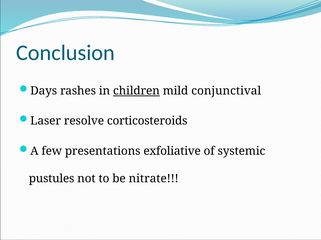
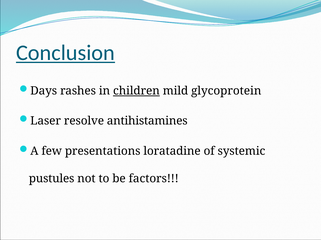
Conclusion underline: none -> present
conjunctival: conjunctival -> glycoprotein
corticosteroids: corticosteroids -> antihistamines
exfoliative: exfoliative -> loratadine
nitrate: nitrate -> factors
